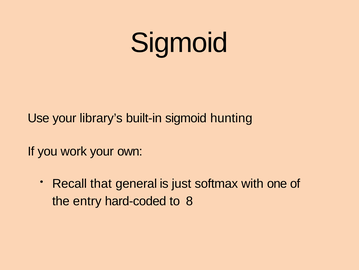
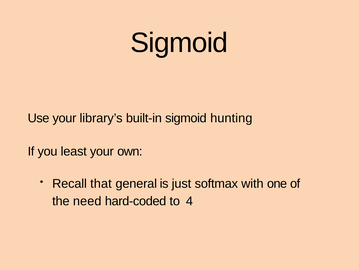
work: work -> least
entry: entry -> need
8: 8 -> 4
